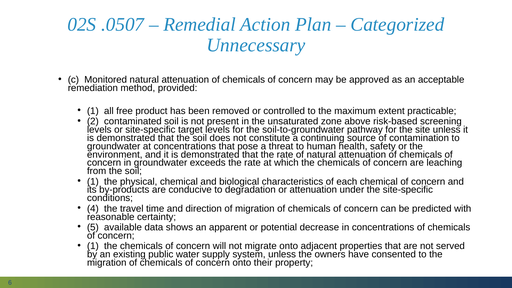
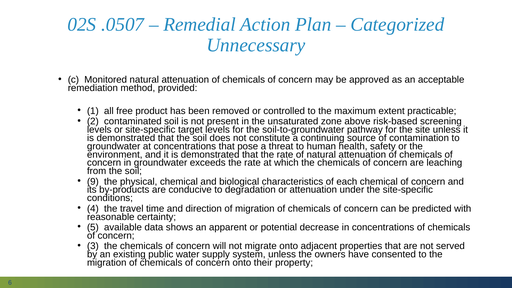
1 at (93, 182): 1 -> 9
1 at (93, 246): 1 -> 3
